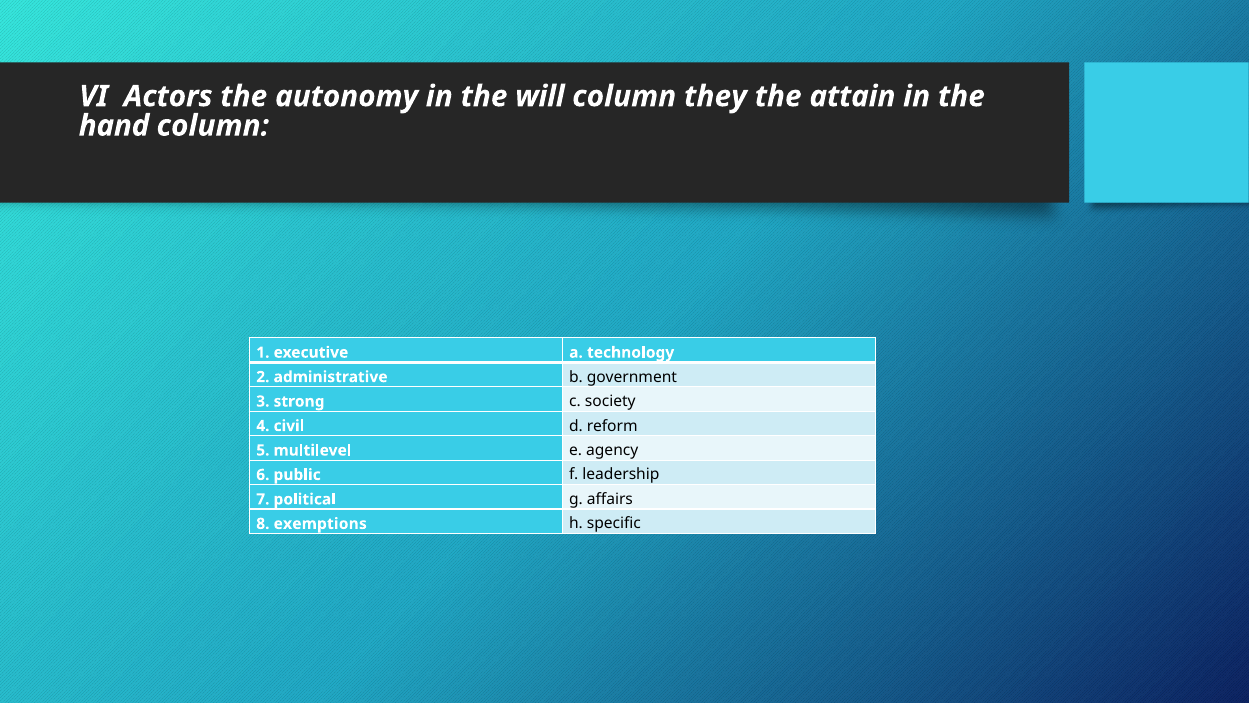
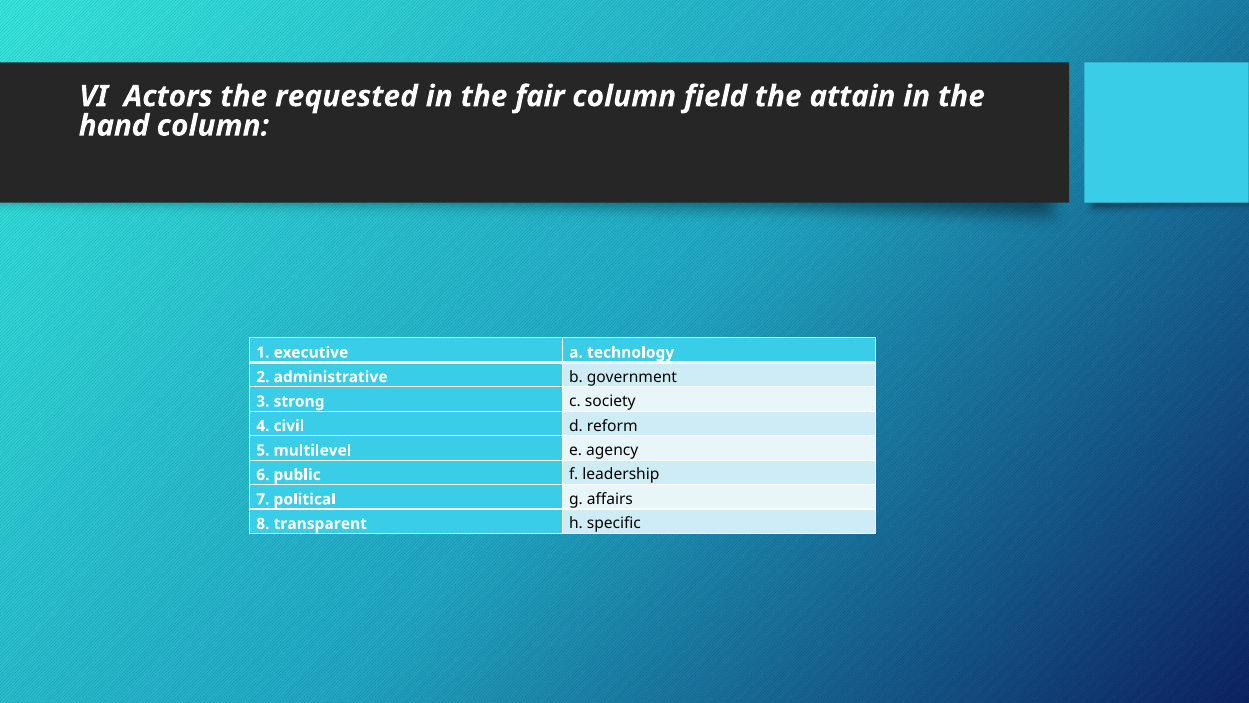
autonomy: autonomy -> requested
will: will -> fair
they: they -> field
exemptions: exemptions -> transparent
